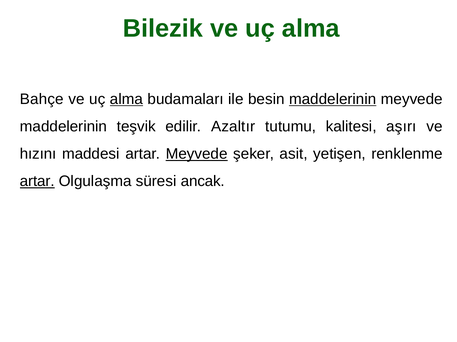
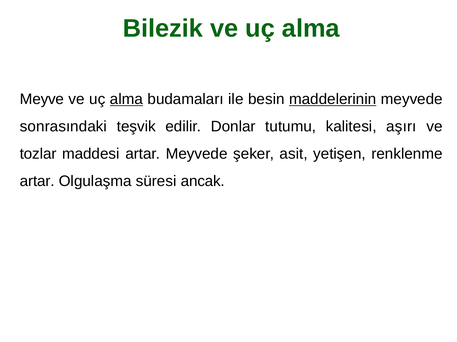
Bahçe: Bahçe -> Meyve
maddelerinin at (63, 127): maddelerinin -> sonrasındaki
Azaltır: Azaltır -> Donlar
hızını: hızını -> tozlar
Meyvede at (197, 154) underline: present -> none
artar at (37, 182) underline: present -> none
